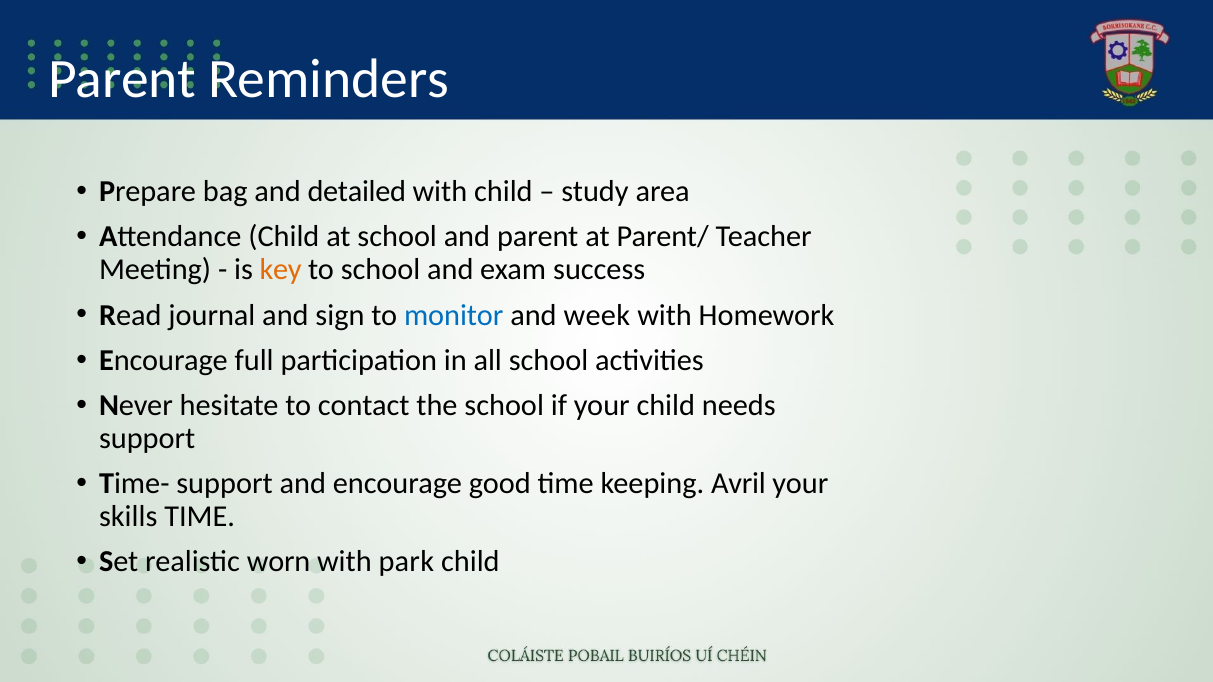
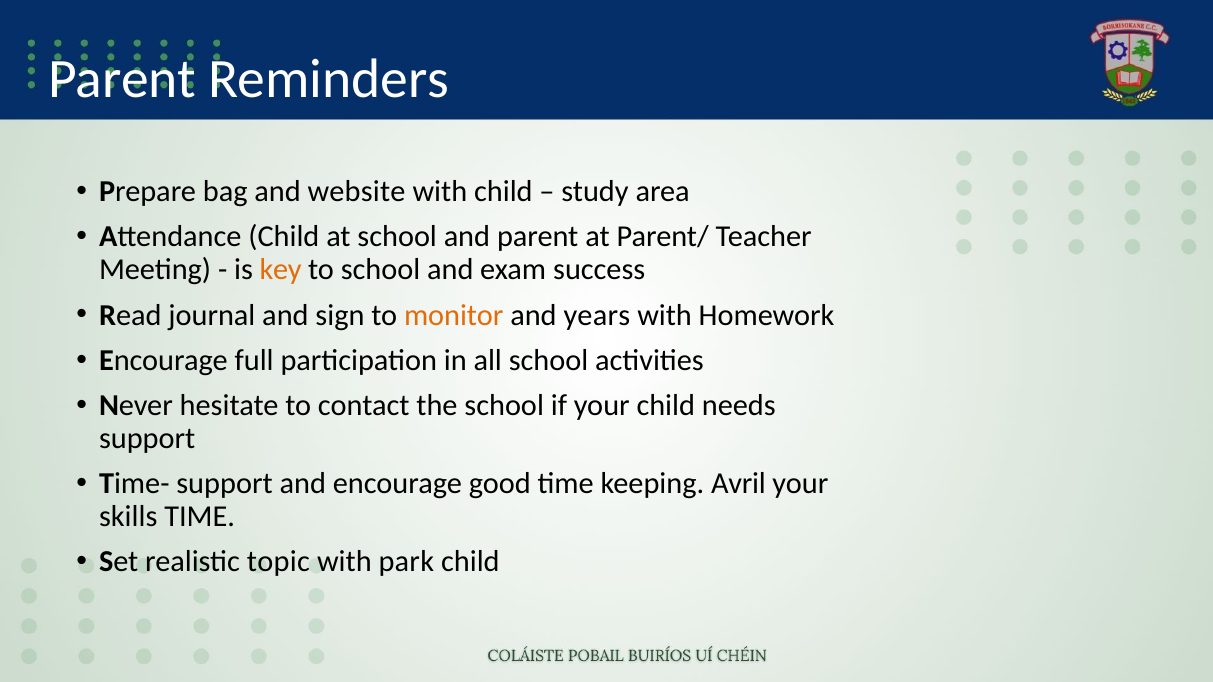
detailed: detailed -> website
monitor colour: blue -> orange
week: week -> years
worn: worn -> topic
